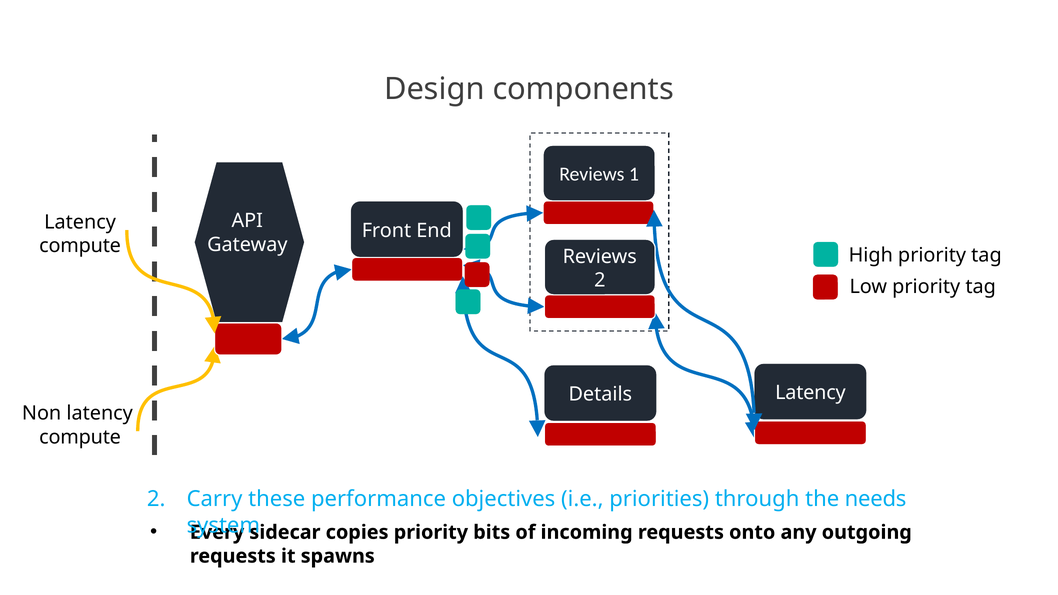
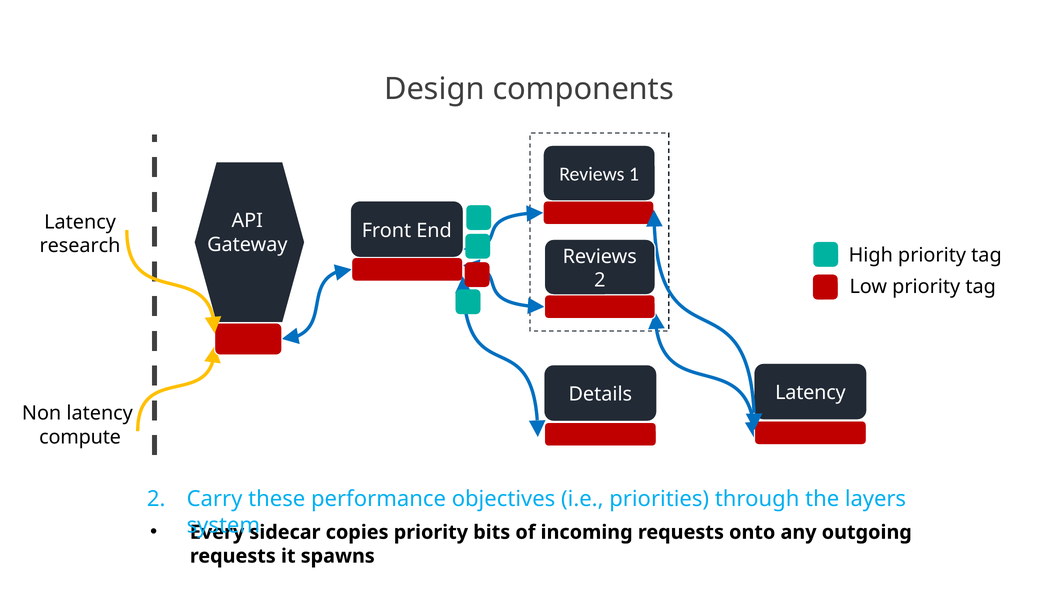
compute at (80, 246): compute -> research
needs: needs -> layers
